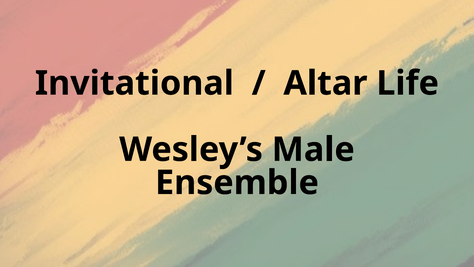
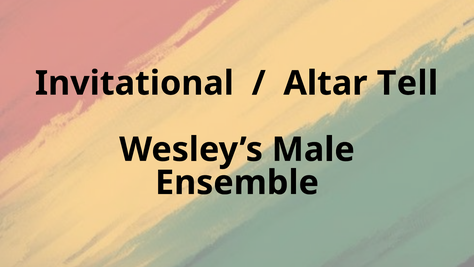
Life: Life -> Tell
